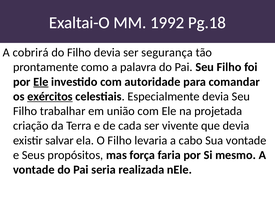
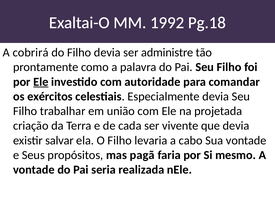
segurança: segurança -> administre
exércitos underline: present -> none
força: força -> pagã
